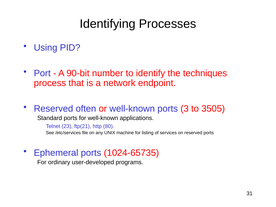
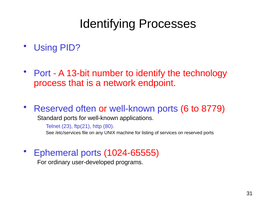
90-bit: 90-bit -> 13-bit
techniques: techniques -> technology
3: 3 -> 6
3505: 3505 -> 8779
1024-65735: 1024-65735 -> 1024-65555
